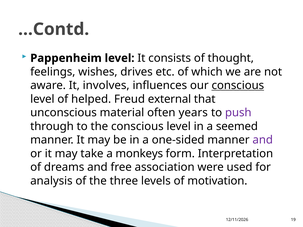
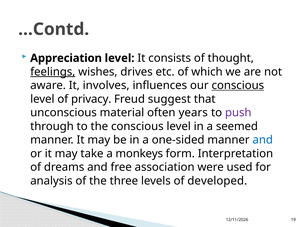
Pappenheim: Pappenheim -> Appreciation
feelings underline: none -> present
helped: helped -> privacy
external: external -> suggest
and at (263, 140) colour: purple -> blue
motivation: motivation -> developed
